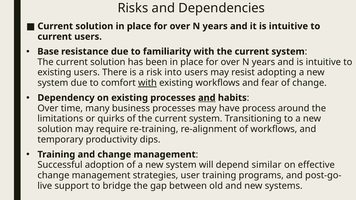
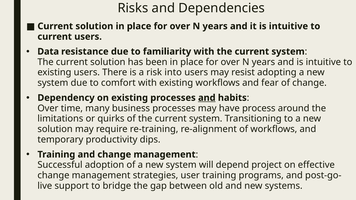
Base: Base -> Data
with at (147, 83) underline: present -> none
similar: similar -> project
